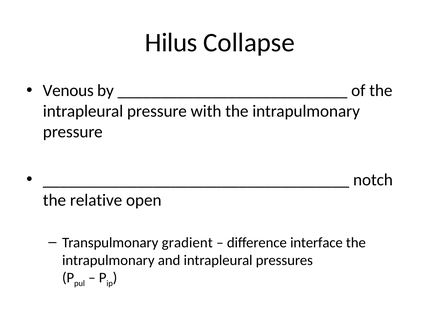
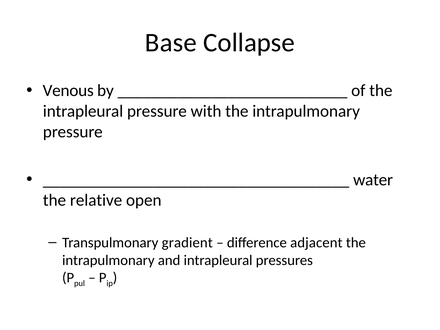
Hilus: Hilus -> Base
notch: notch -> water
interface: interface -> adjacent
